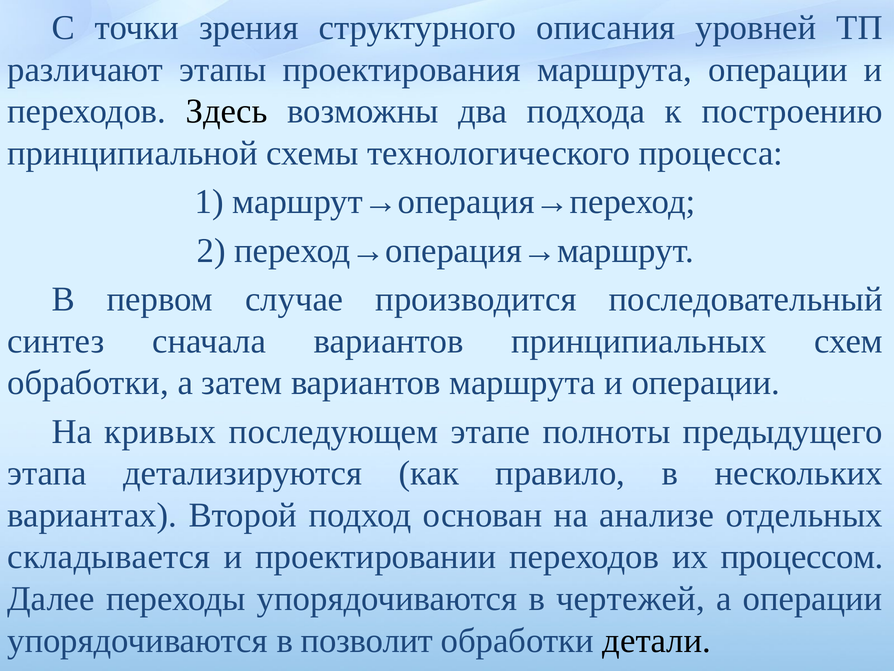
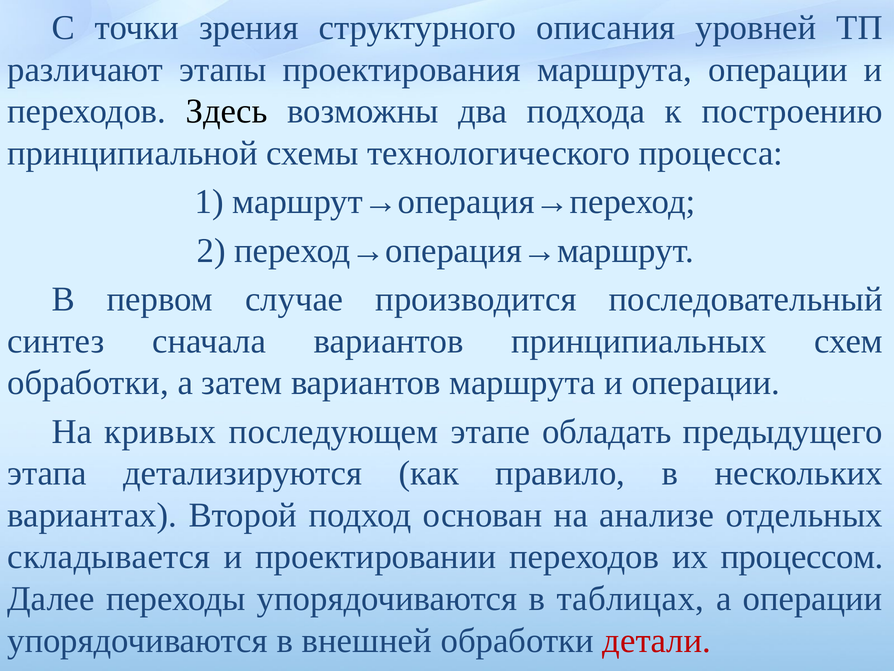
полноты: полноты -> обладать
чертежей: чертежей -> таблицах
позволит: позволит -> внешней
детали colour: black -> red
